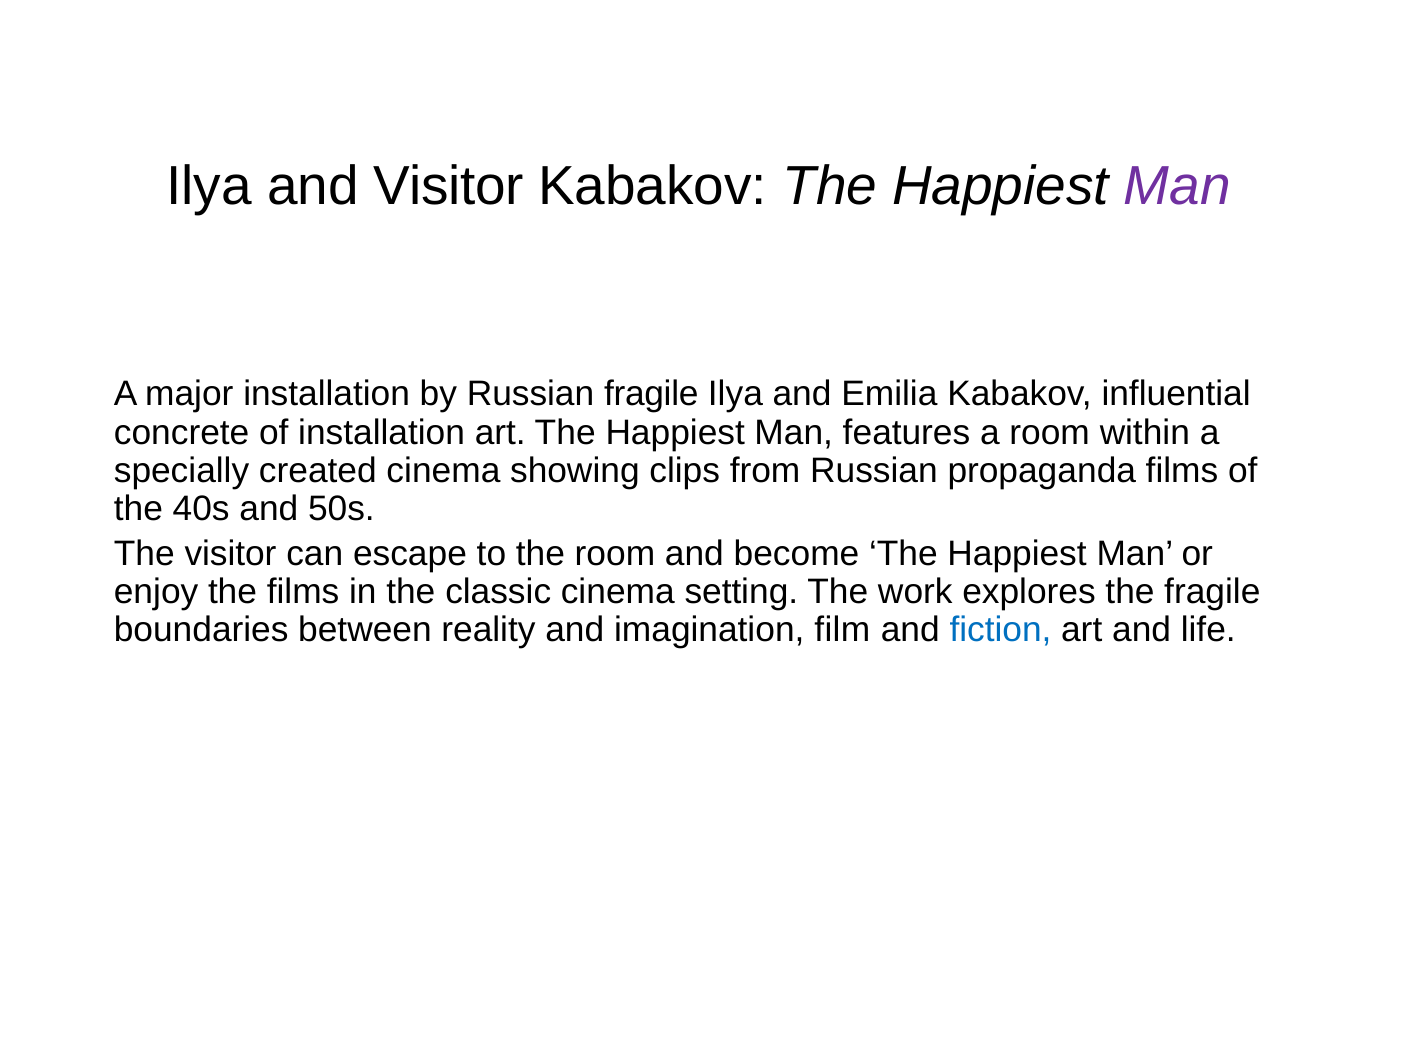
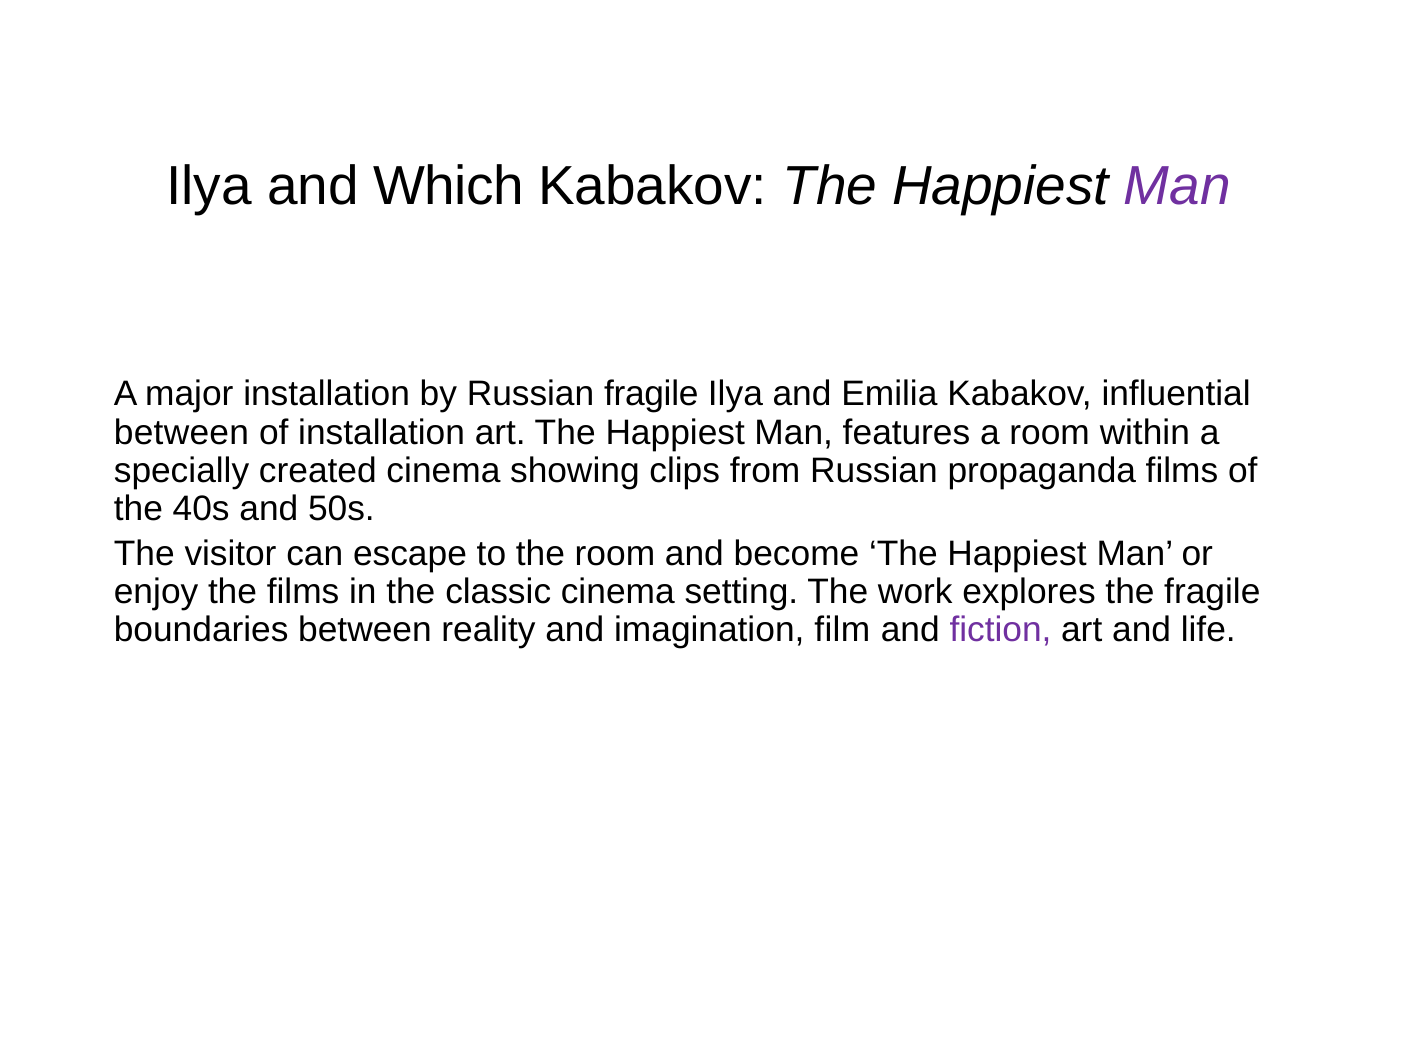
and Visitor: Visitor -> Which
concrete at (182, 432): concrete -> between
fiction colour: blue -> purple
